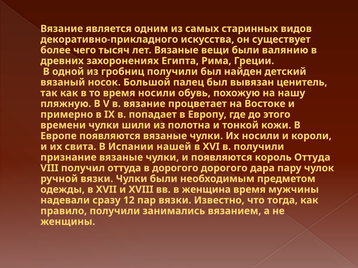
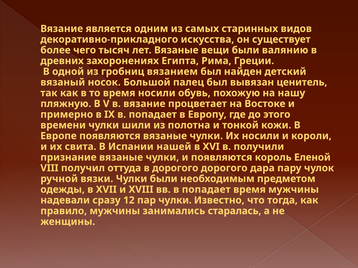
гробниц получили: получили -> вязанием
король Оттуда: Оттуда -> Еленой
вв в женщина: женщина -> попадает
пар вязки: вязки -> чулки
правило получили: получили -> мужчины
вязанием: вязанием -> старалась
